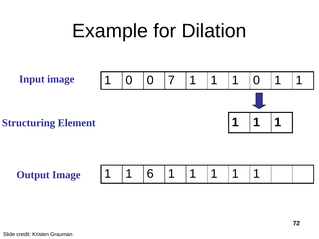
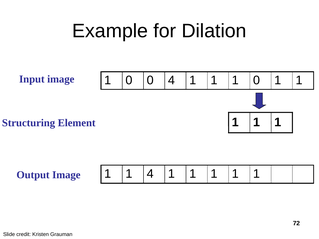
0 7: 7 -> 4
1 6: 6 -> 4
